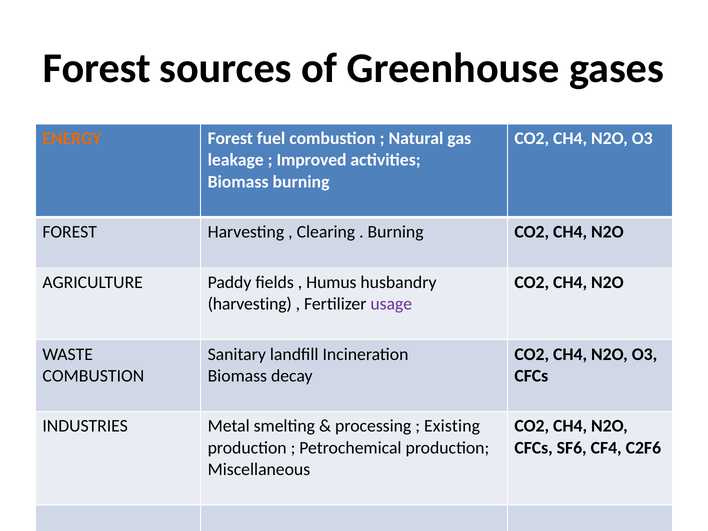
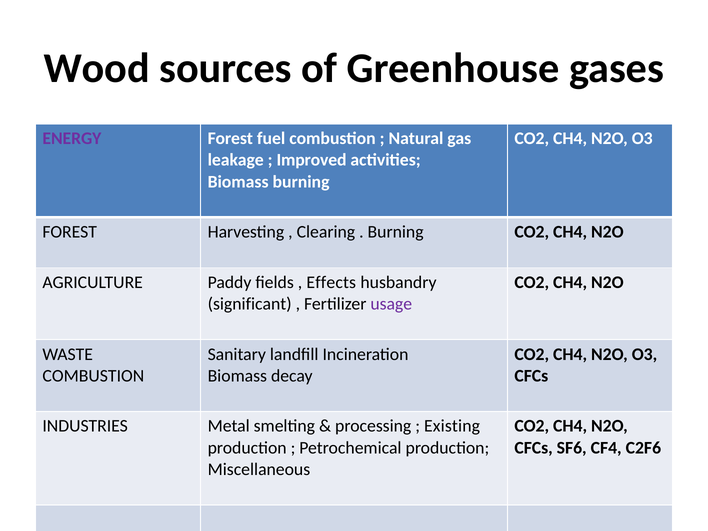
Forest at (97, 68): Forest -> Wood
ENERGY colour: orange -> purple
Humus: Humus -> Effects
harvesting at (250, 304): harvesting -> significant
